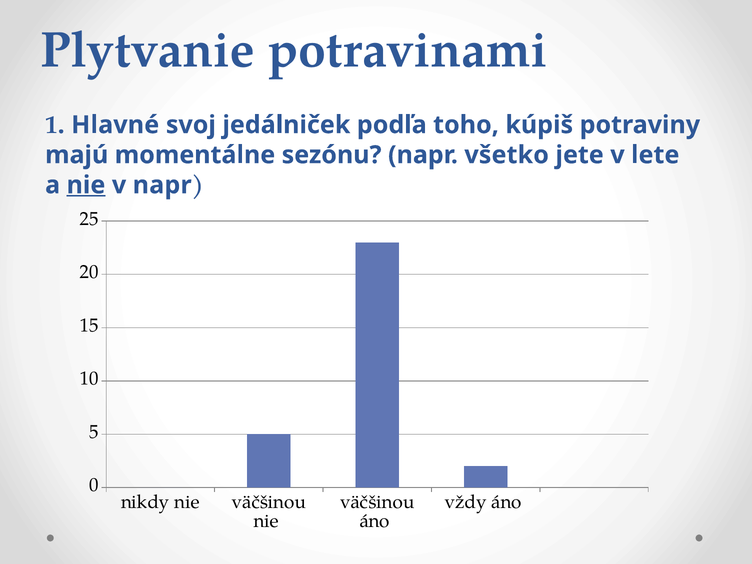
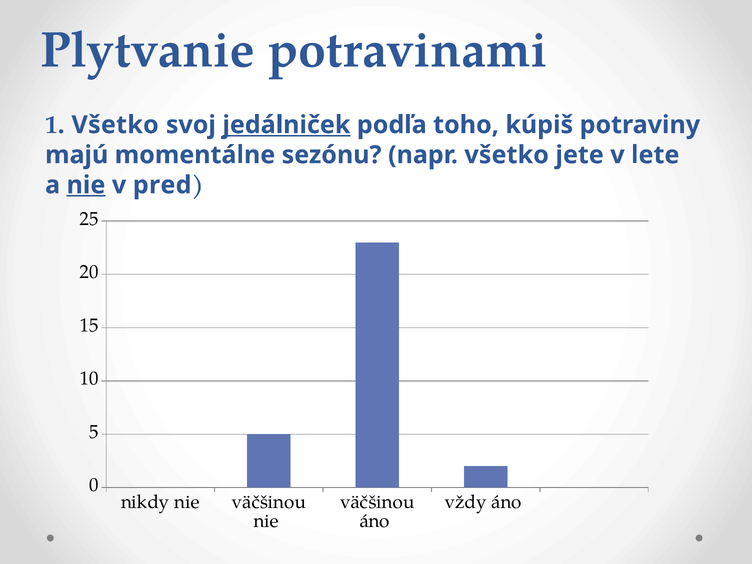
Hlavné at (115, 125): Hlavné -> Všetko
jedálniček underline: none -> present
v napr: napr -> pred
